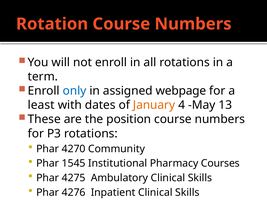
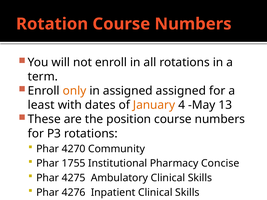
only colour: blue -> orange
assigned webpage: webpage -> assigned
1545: 1545 -> 1755
Courses: Courses -> Concise
